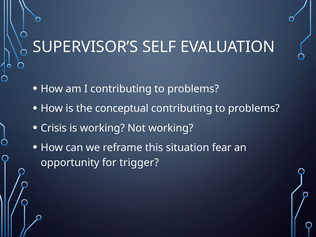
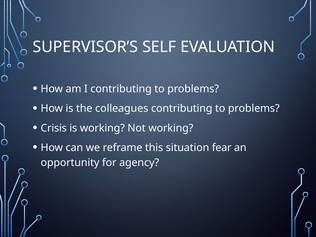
conceptual: conceptual -> colleagues
trigger: trigger -> agency
